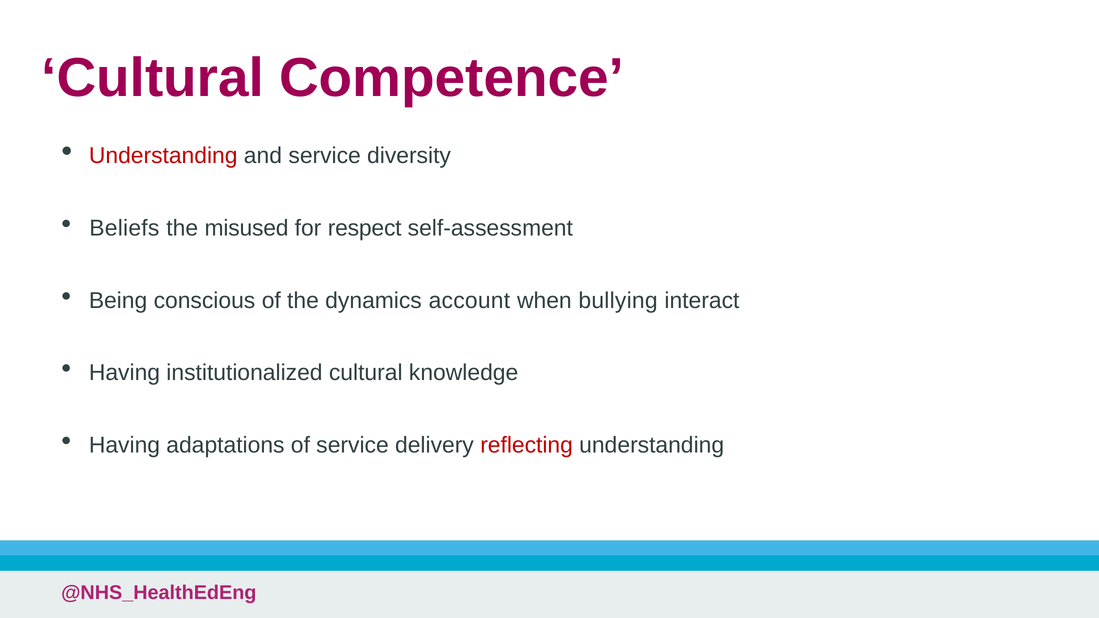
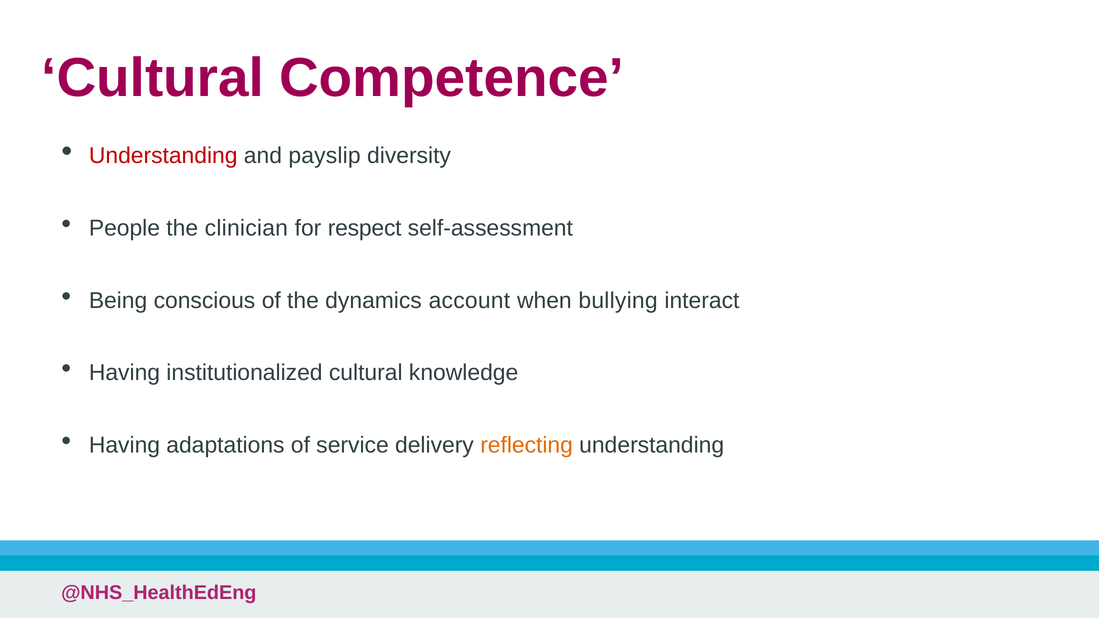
and service: service -> payslip
Beliefs: Beliefs -> People
misused: misused -> clinician
reflecting colour: red -> orange
